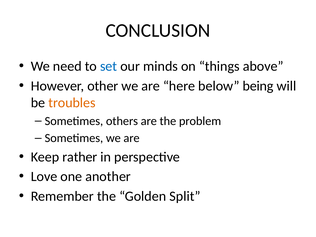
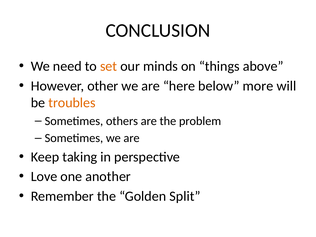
set colour: blue -> orange
being: being -> more
rather: rather -> taking
